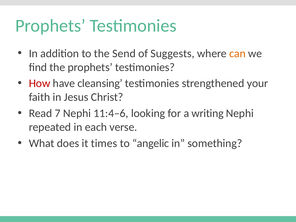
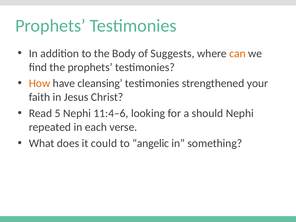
Send: Send -> Body
How colour: red -> orange
7: 7 -> 5
writing: writing -> should
times: times -> could
